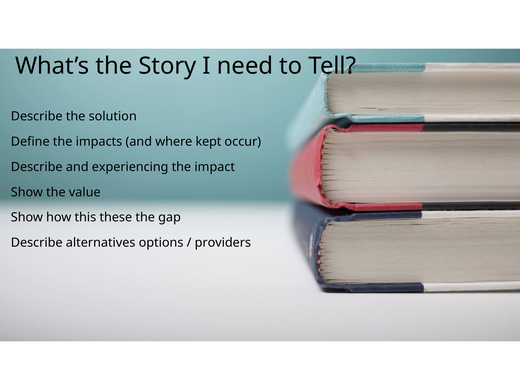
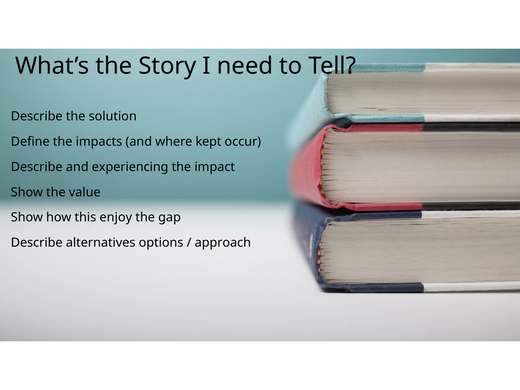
these: these -> enjoy
providers: providers -> approach
